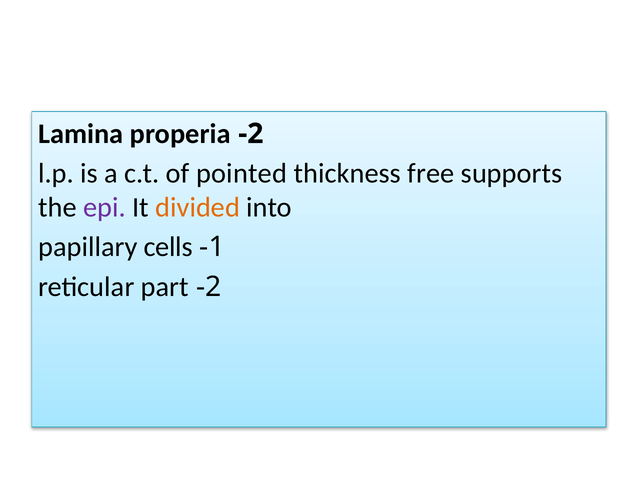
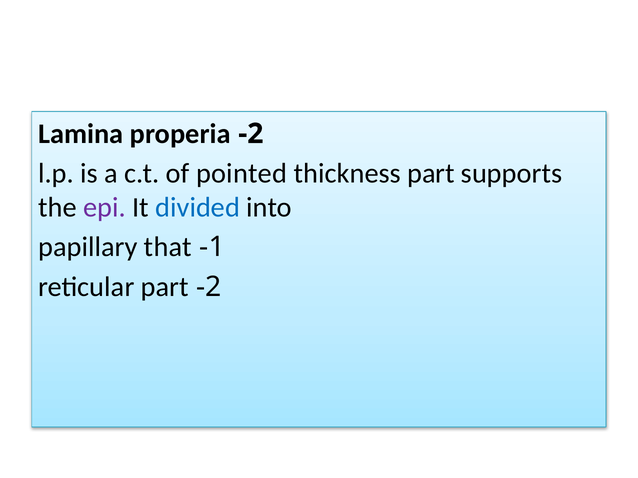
thickness free: free -> part
divided colour: orange -> blue
cells: cells -> that
